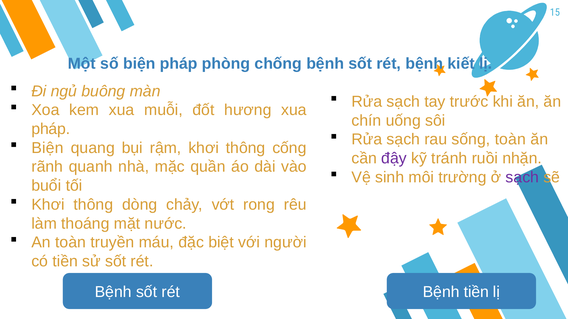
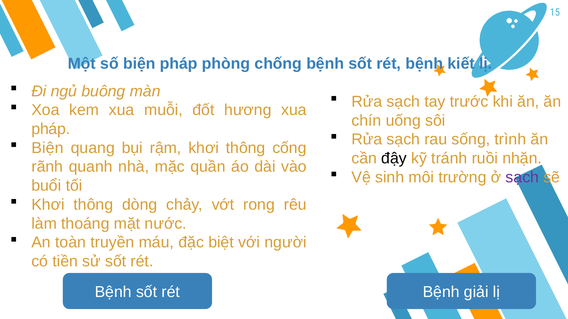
sống toàn: toàn -> trình
đậy colour: purple -> black
Bệnh tiền: tiền -> giải
